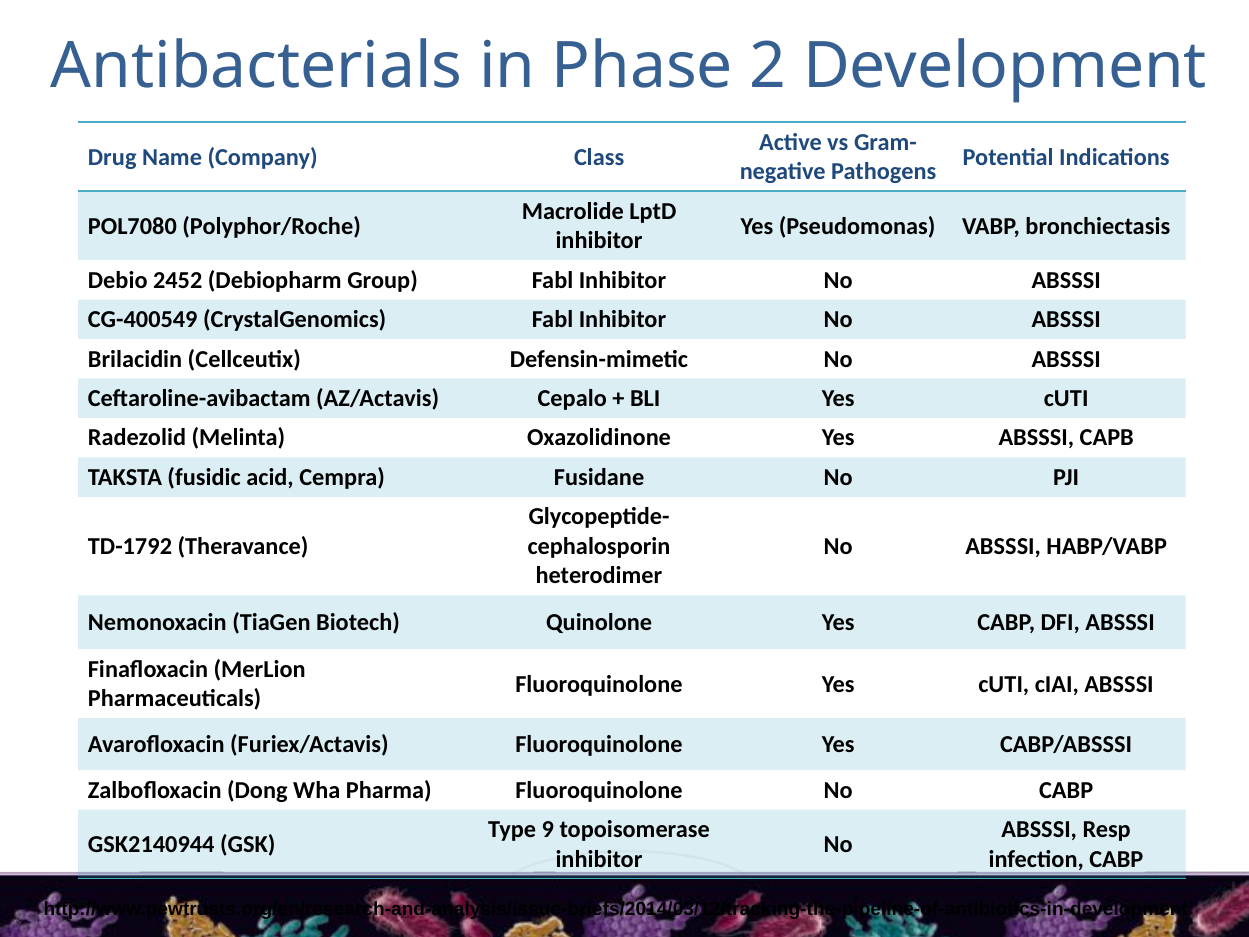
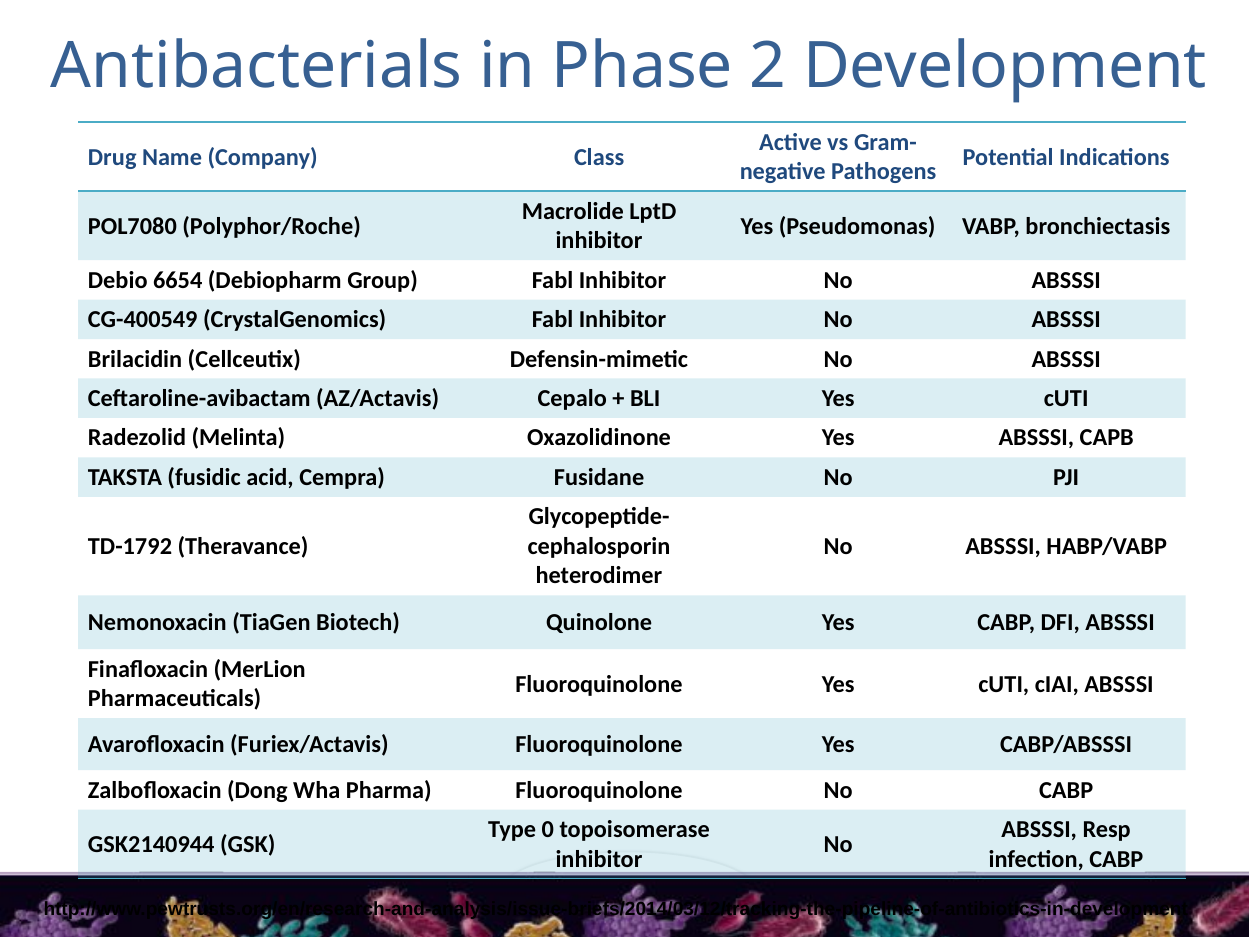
2452: 2452 -> 6654
9: 9 -> 0
